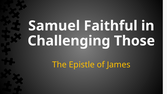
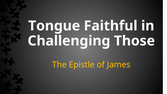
Samuel: Samuel -> Tongue
